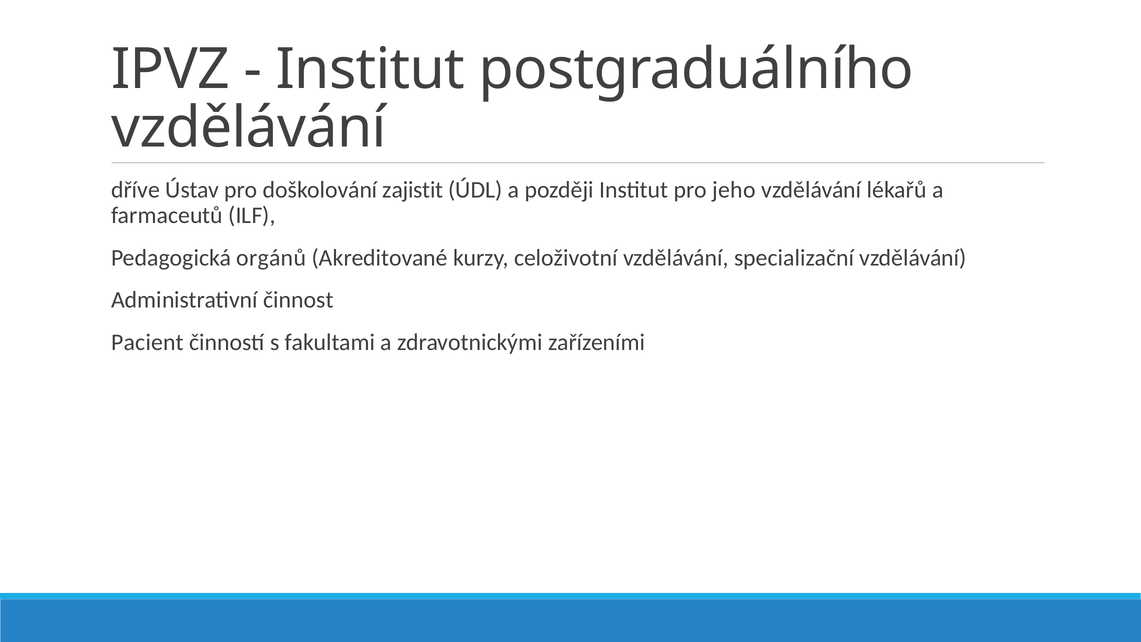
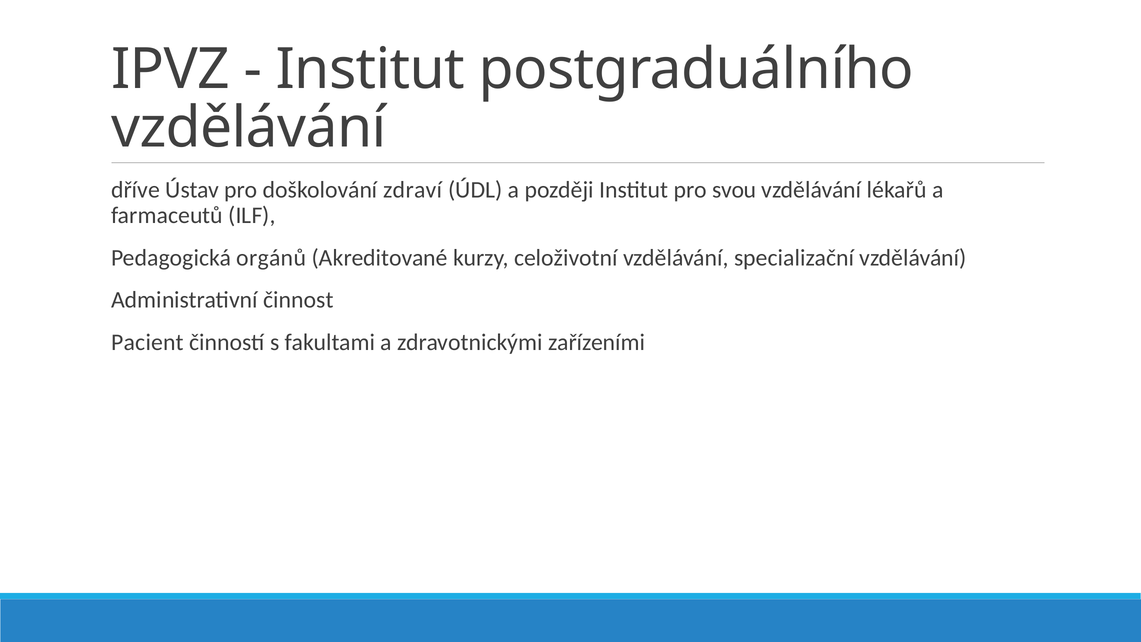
zajistit: zajistit -> zdraví
jeho: jeho -> svou
